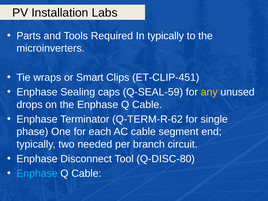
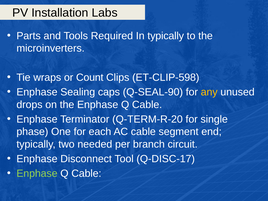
Smart: Smart -> Count
ET-CLIP-451: ET-CLIP-451 -> ET-CLIP-598
Q-SEAL-59: Q-SEAL-59 -> Q-SEAL-90
Q-TERM-R-62: Q-TERM-R-62 -> Q-TERM-R-20
Q-DISC-80: Q-DISC-80 -> Q-DISC-17
Enphase at (37, 173) colour: light blue -> light green
